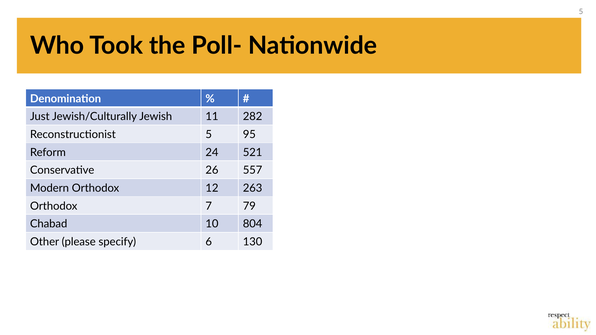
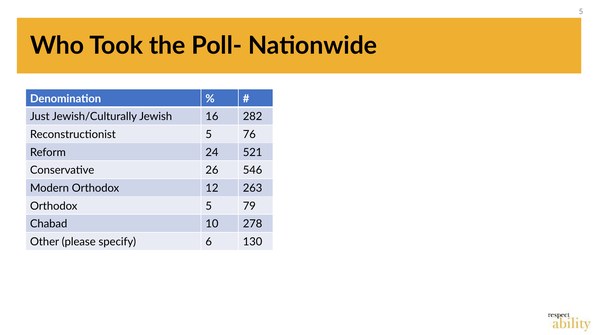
11: 11 -> 16
95: 95 -> 76
557: 557 -> 546
Orthodox 7: 7 -> 5
804: 804 -> 278
